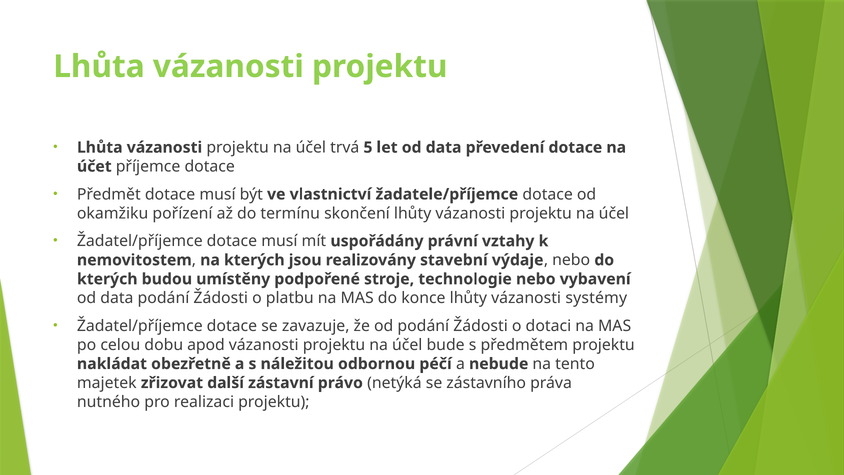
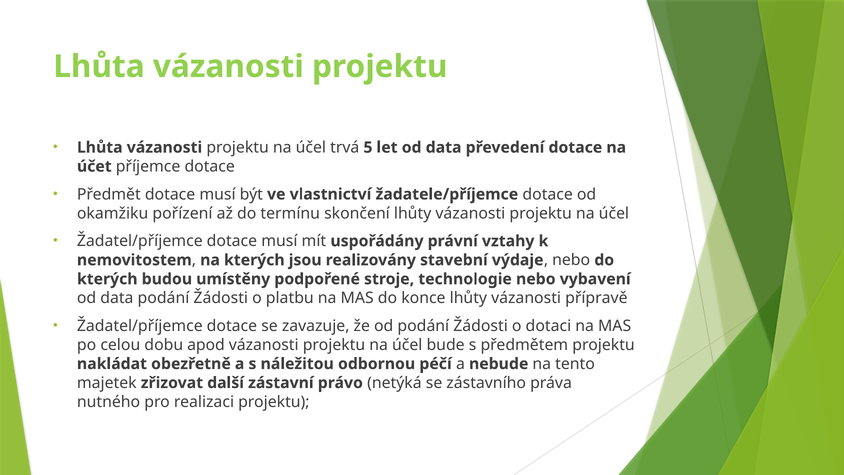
systémy: systémy -> přípravě
